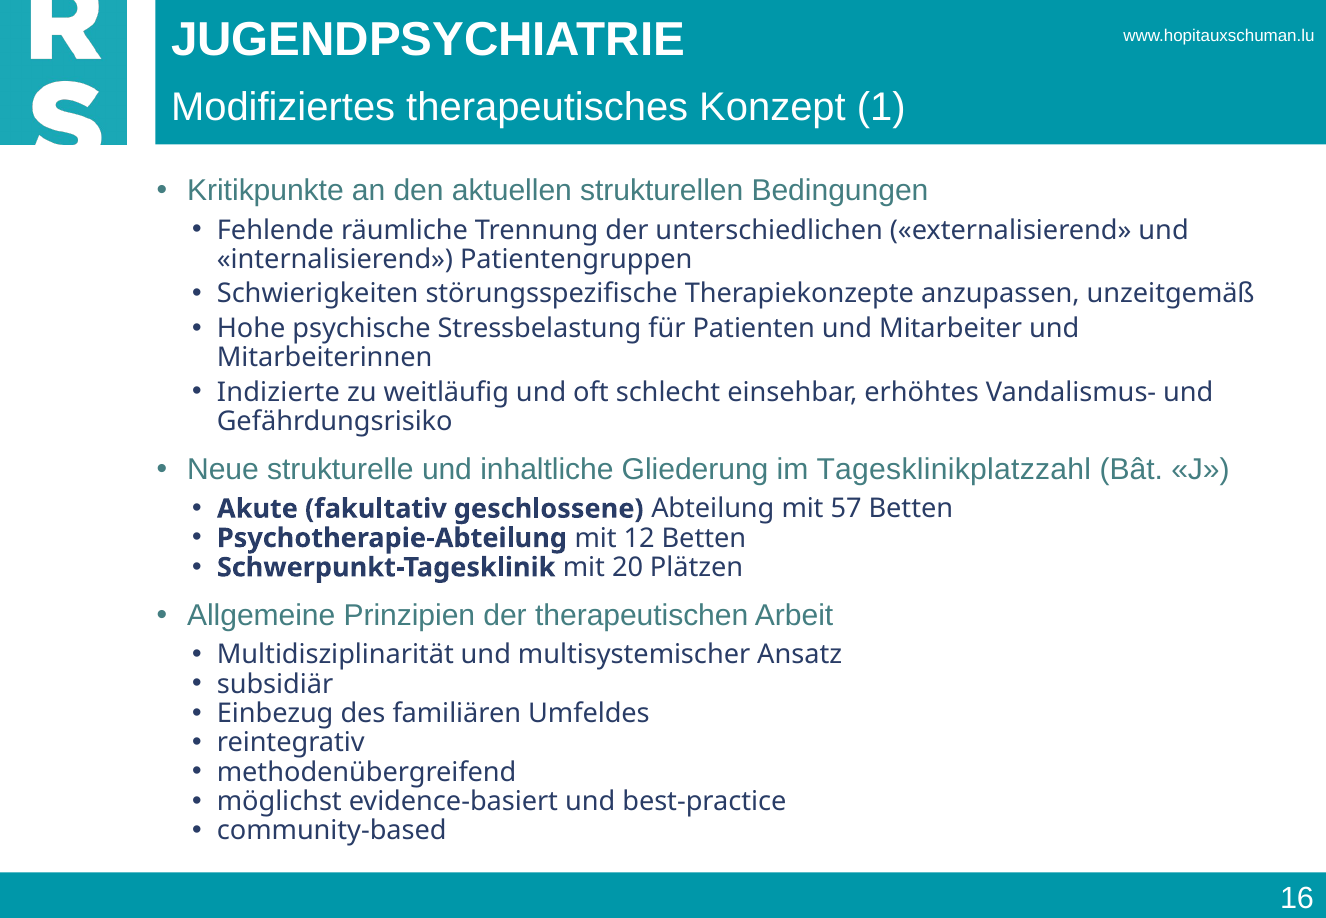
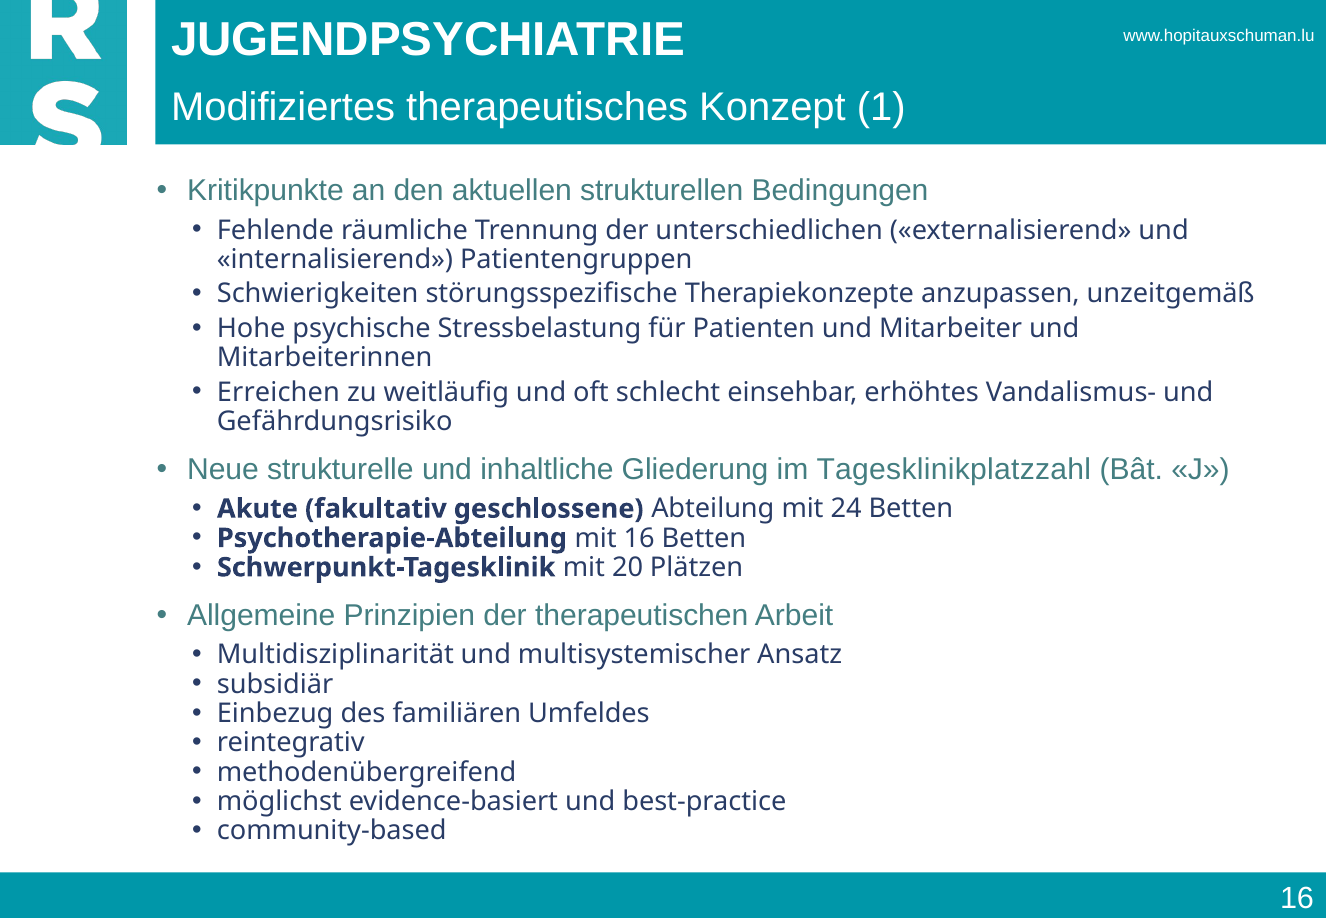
Indizierte: Indizierte -> Erreichen
57: 57 -> 24
mit 12: 12 -> 16
